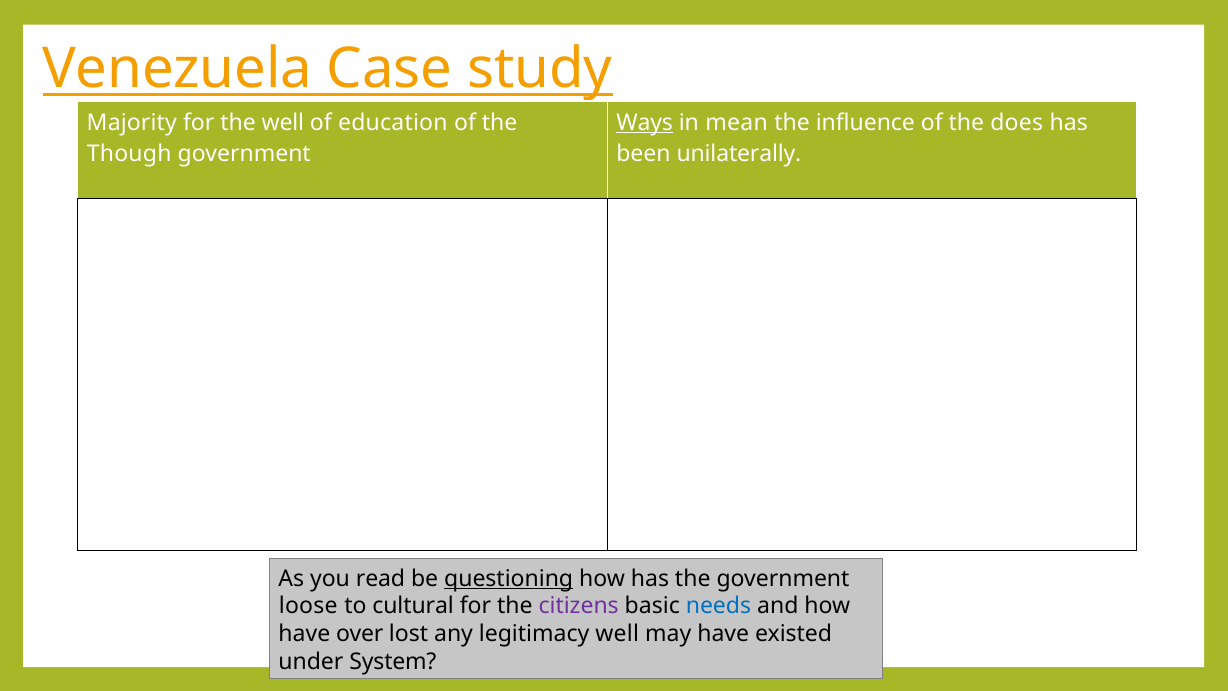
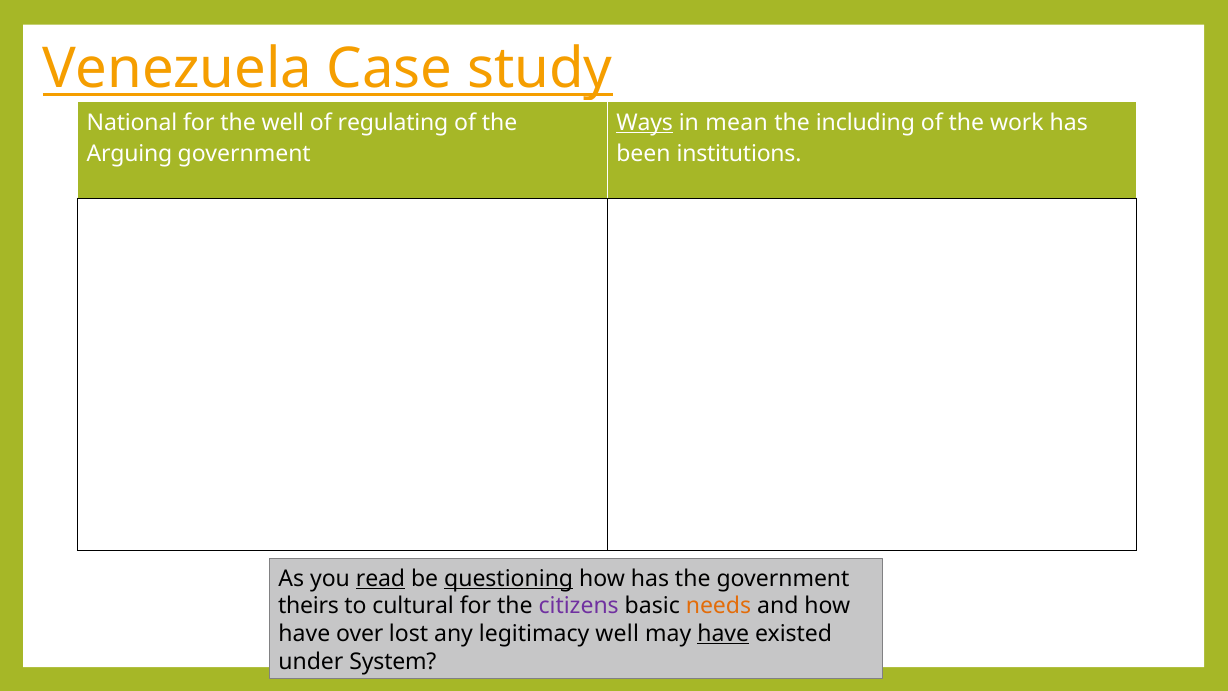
Majority: Majority -> National
education: education -> regulating
influence: influence -> including
does: does -> work
Though: Though -> Arguing
unilaterally: unilaterally -> institutions
read underline: none -> present
loose: loose -> theirs
needs colour: blue -> orange
have at (723, 634) underline: none -> present
